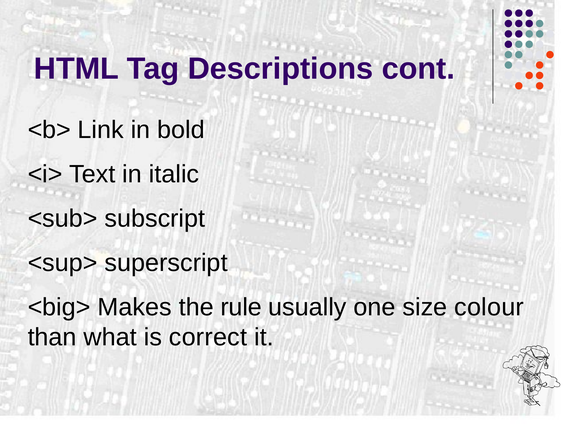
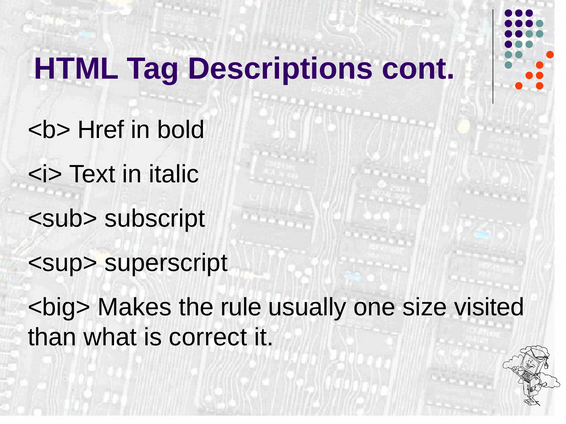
Link: Link -> Href
colour: colour -> visited
